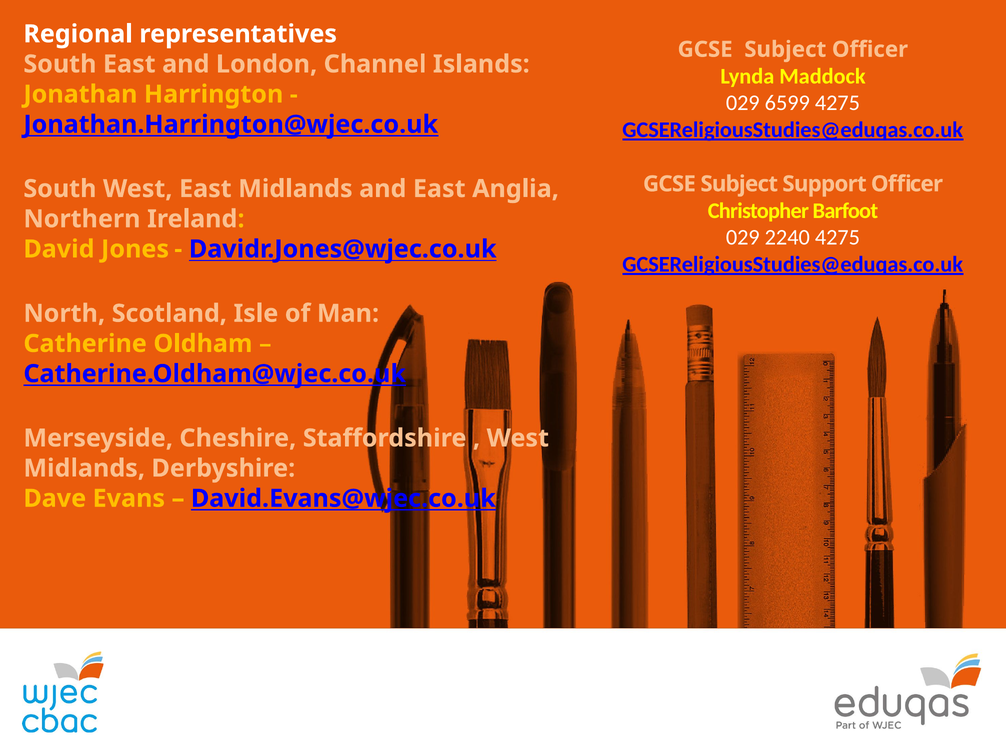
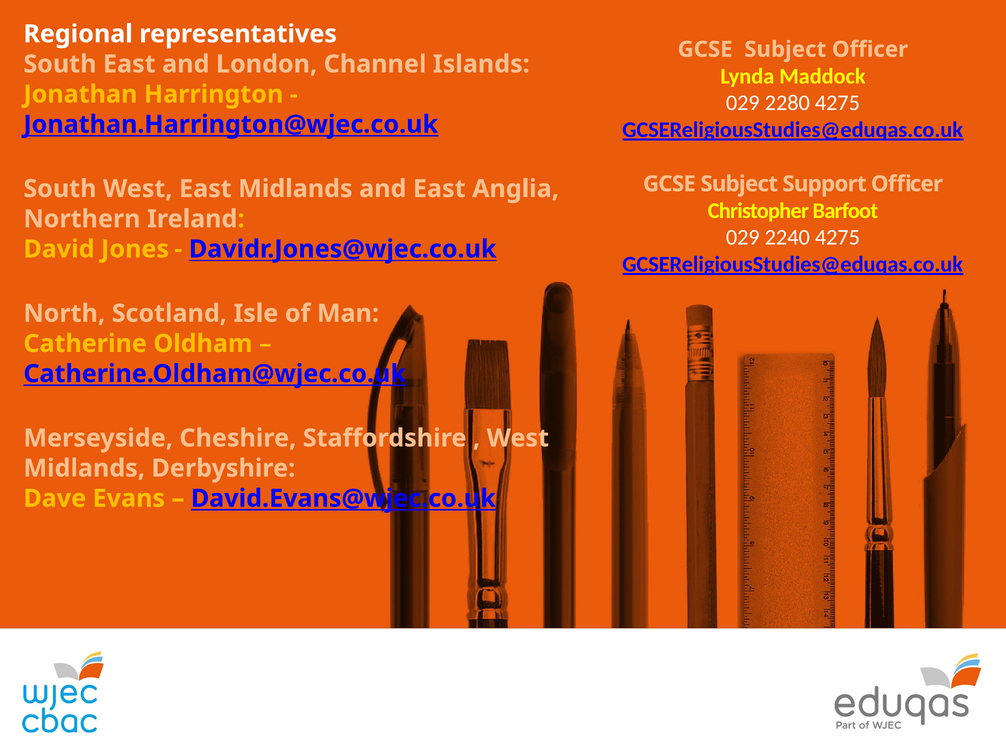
6599: 6599 -> 2280
